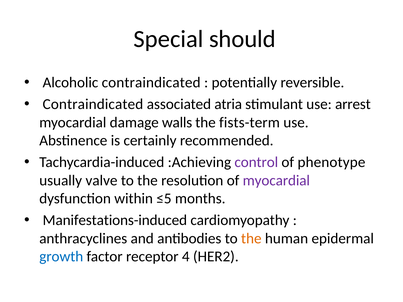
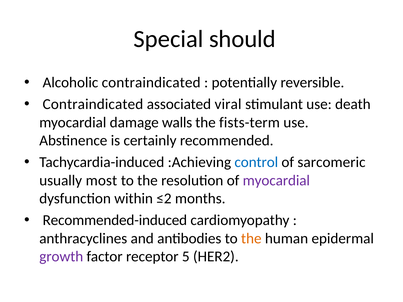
atria: atria -> viral
arrest: arrest -> death
control colour: purple -> blue
phenotype: phenotype -> sarcomeric
valve: valve -> most
≤5: ≤5 -> ≤2
Manifestations-induced: Manifestations-induced -> Recommended-induced
growth colour: blue -> purple
4: 4 -> 5
